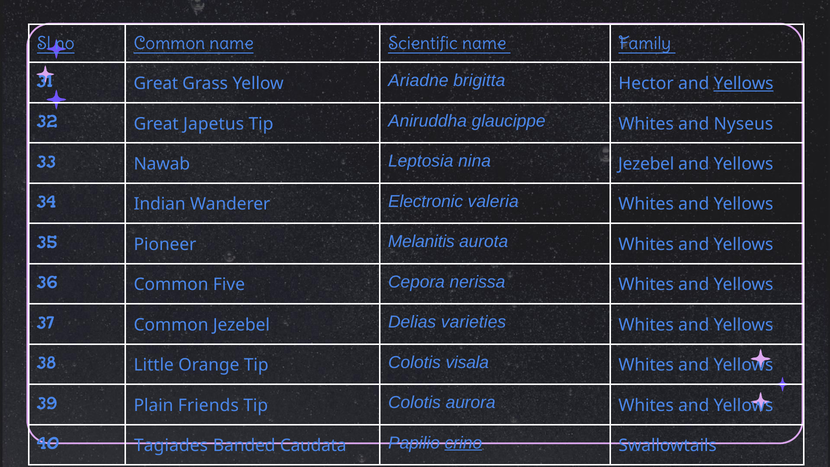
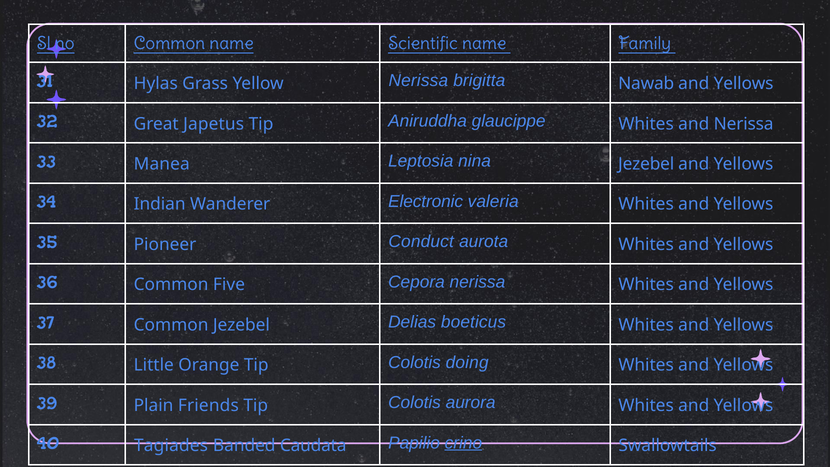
31 Great: Great -> Hylas
Yellow Ariadne: Ariadne -> Nerissa
Hector: Hector -> Nawab
Yellows at (744, 84) underline: present -> none
and Nyseus: Nyseus -> Nerissa
Nawab: Nawab -> Manea
Melanitis: Melanitis -> Conduct
varieties: varieties -> boeticus
visala: visala -> doing
